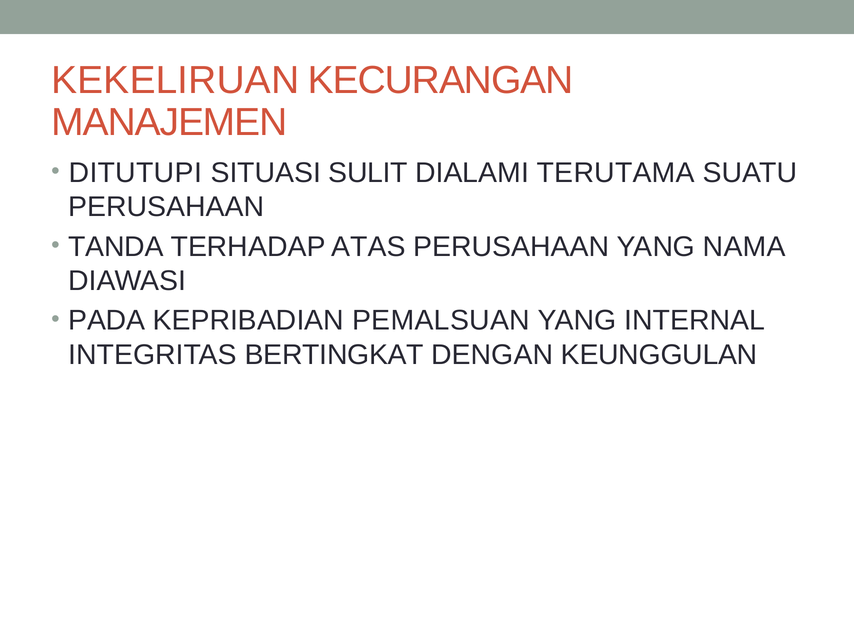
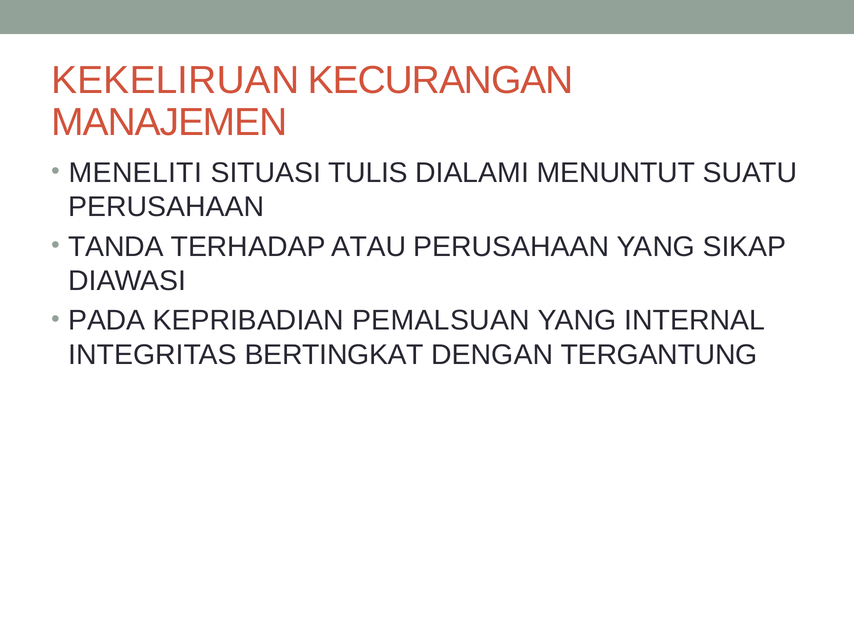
DITUTUPI: DITUTUPI -> MENELITI
SULIT: SULIT -> TULIS
TERUTAMA: TERUTAMA -> MENUNTUT
ATAS: ATAS -> ATAU
NAMA: NAMA -> SIKAP
KEUNGGULAN: KEUNGGULAN -> TERGANTUNG
